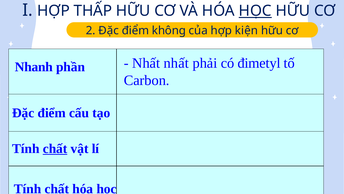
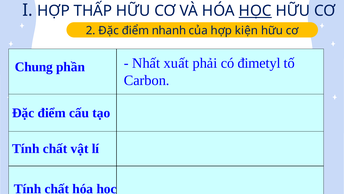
không: không -> nhanh
Nhất nhất: nhất -> xuất
Nhanh: Nhanh -> Chung
chất at (55, 148) underline: present -> none
